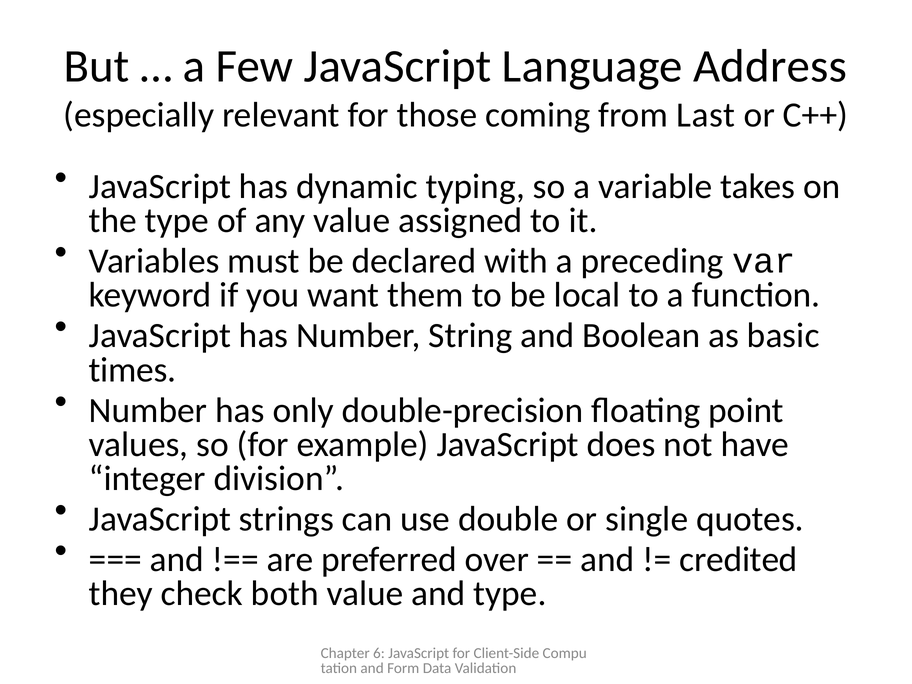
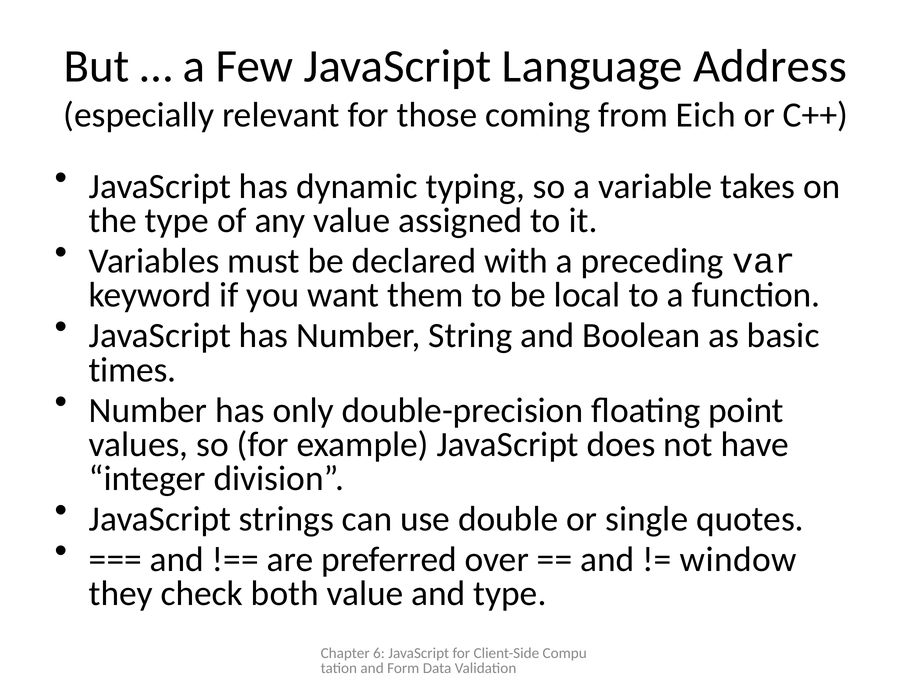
Last: Last -> Eich
credited: credited -> window
